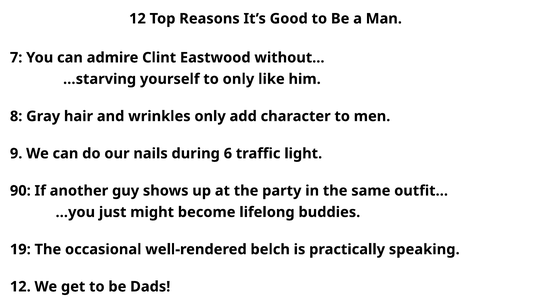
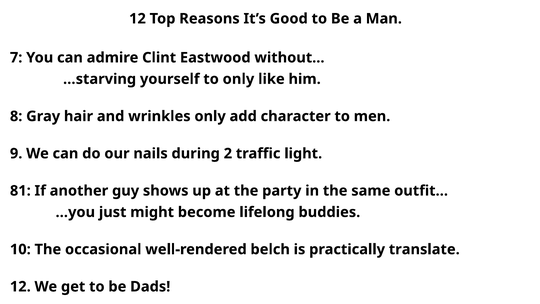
6: 6 -> 2
90: 90 -> 81
19: 19 -> 10
speaking: speaking -> translate
